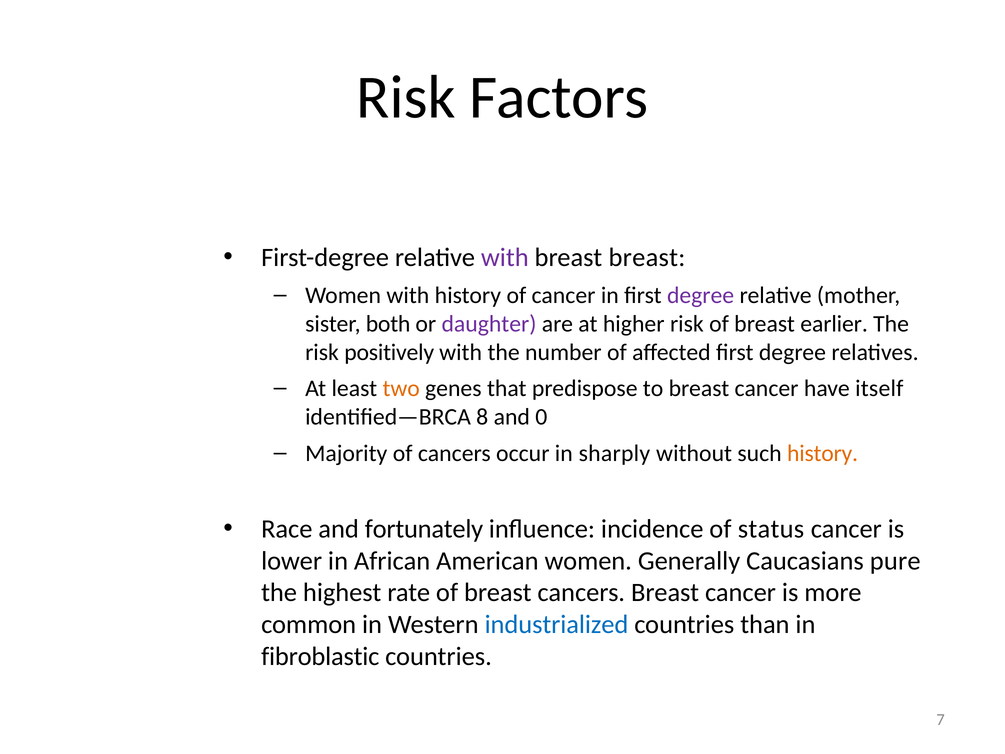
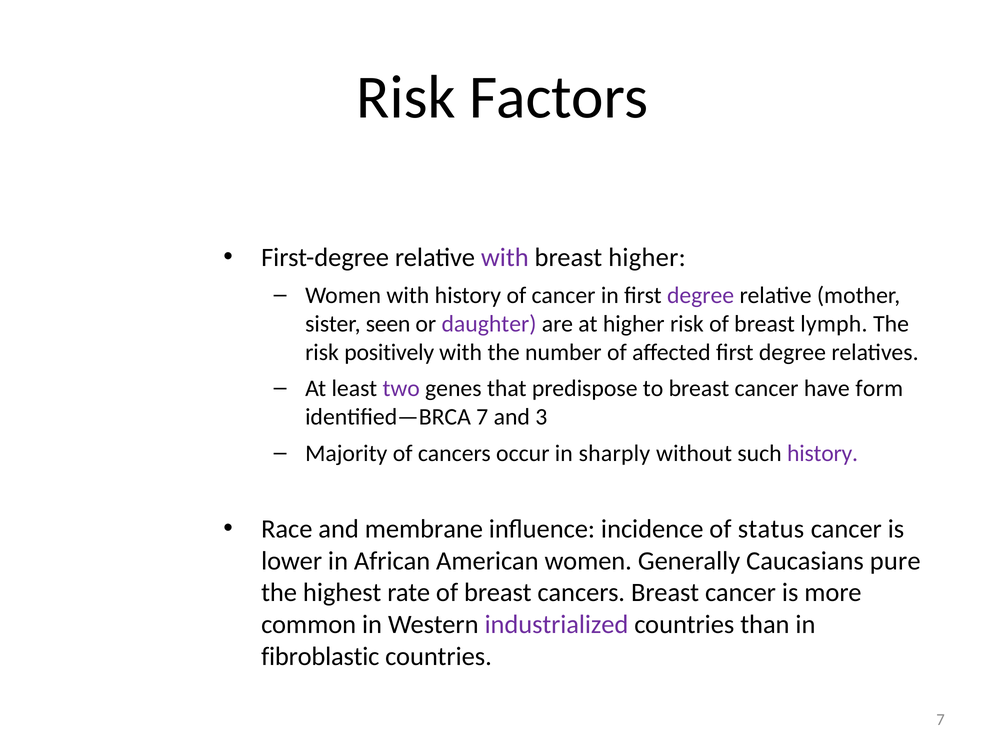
breast breast: breast -> higher
both: both -> seen
earlier: earlier -> lymph
two colour: orange -> purple
itself: itself -> form
identified—BRCA 8: 8 -> 7
0: 0 -> 3
history at (823, 453) colour: orange -> purple
fortunately: fortunately -> membrane
industrialized colour: blue -> purple
